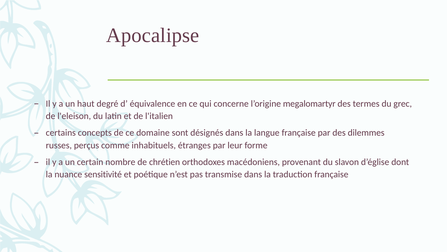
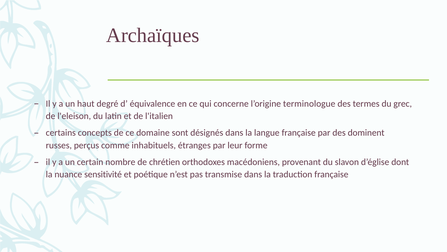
Apocalipse: Apocalipse -> Archaïques
megalomartyr: megalomartyr -> terminologue
dilemmes: dilemmes -> dominent
